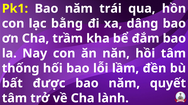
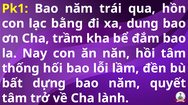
dâng: dâng -> dung
được: được -> dựng
